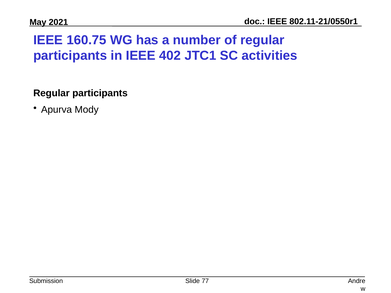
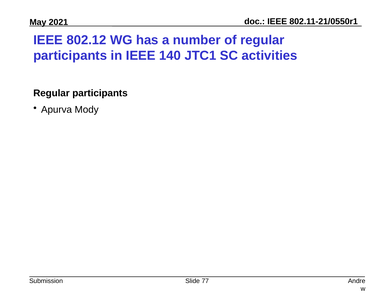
160.75: 160.75 -> 802.12
402: 402 -> 140
